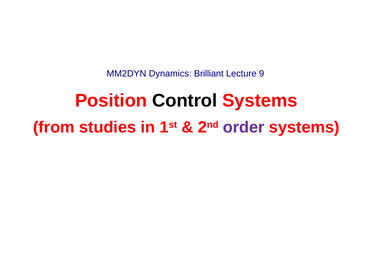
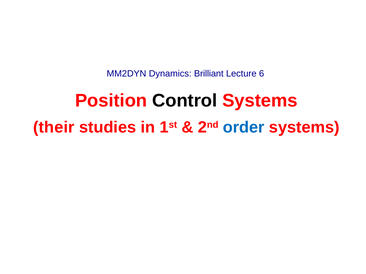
9: 9 -> 6
from: from -> their
order colour: purple -> blue
